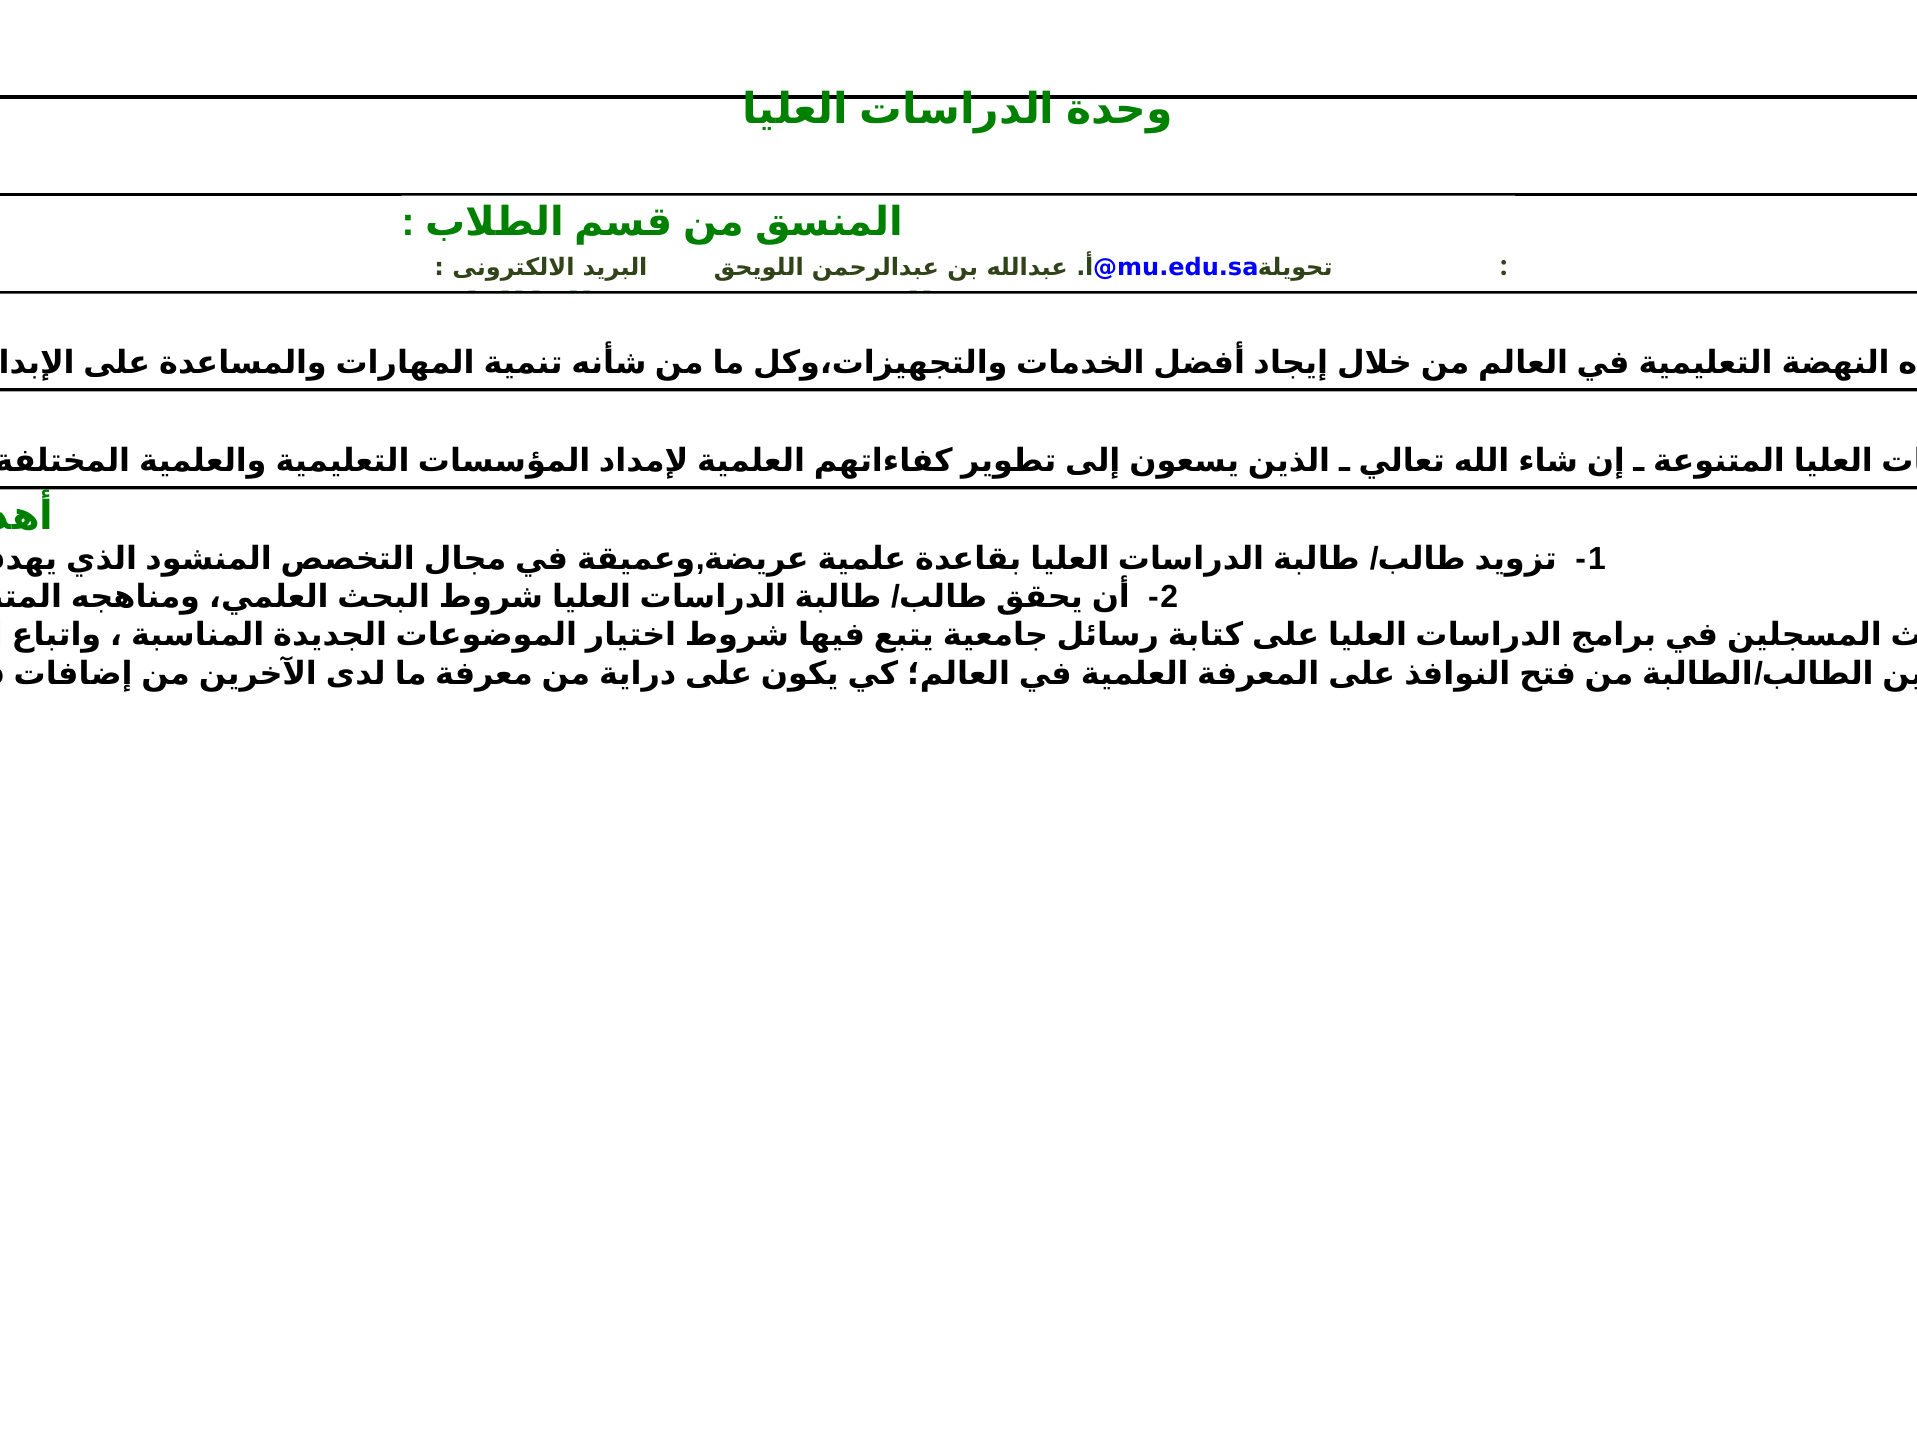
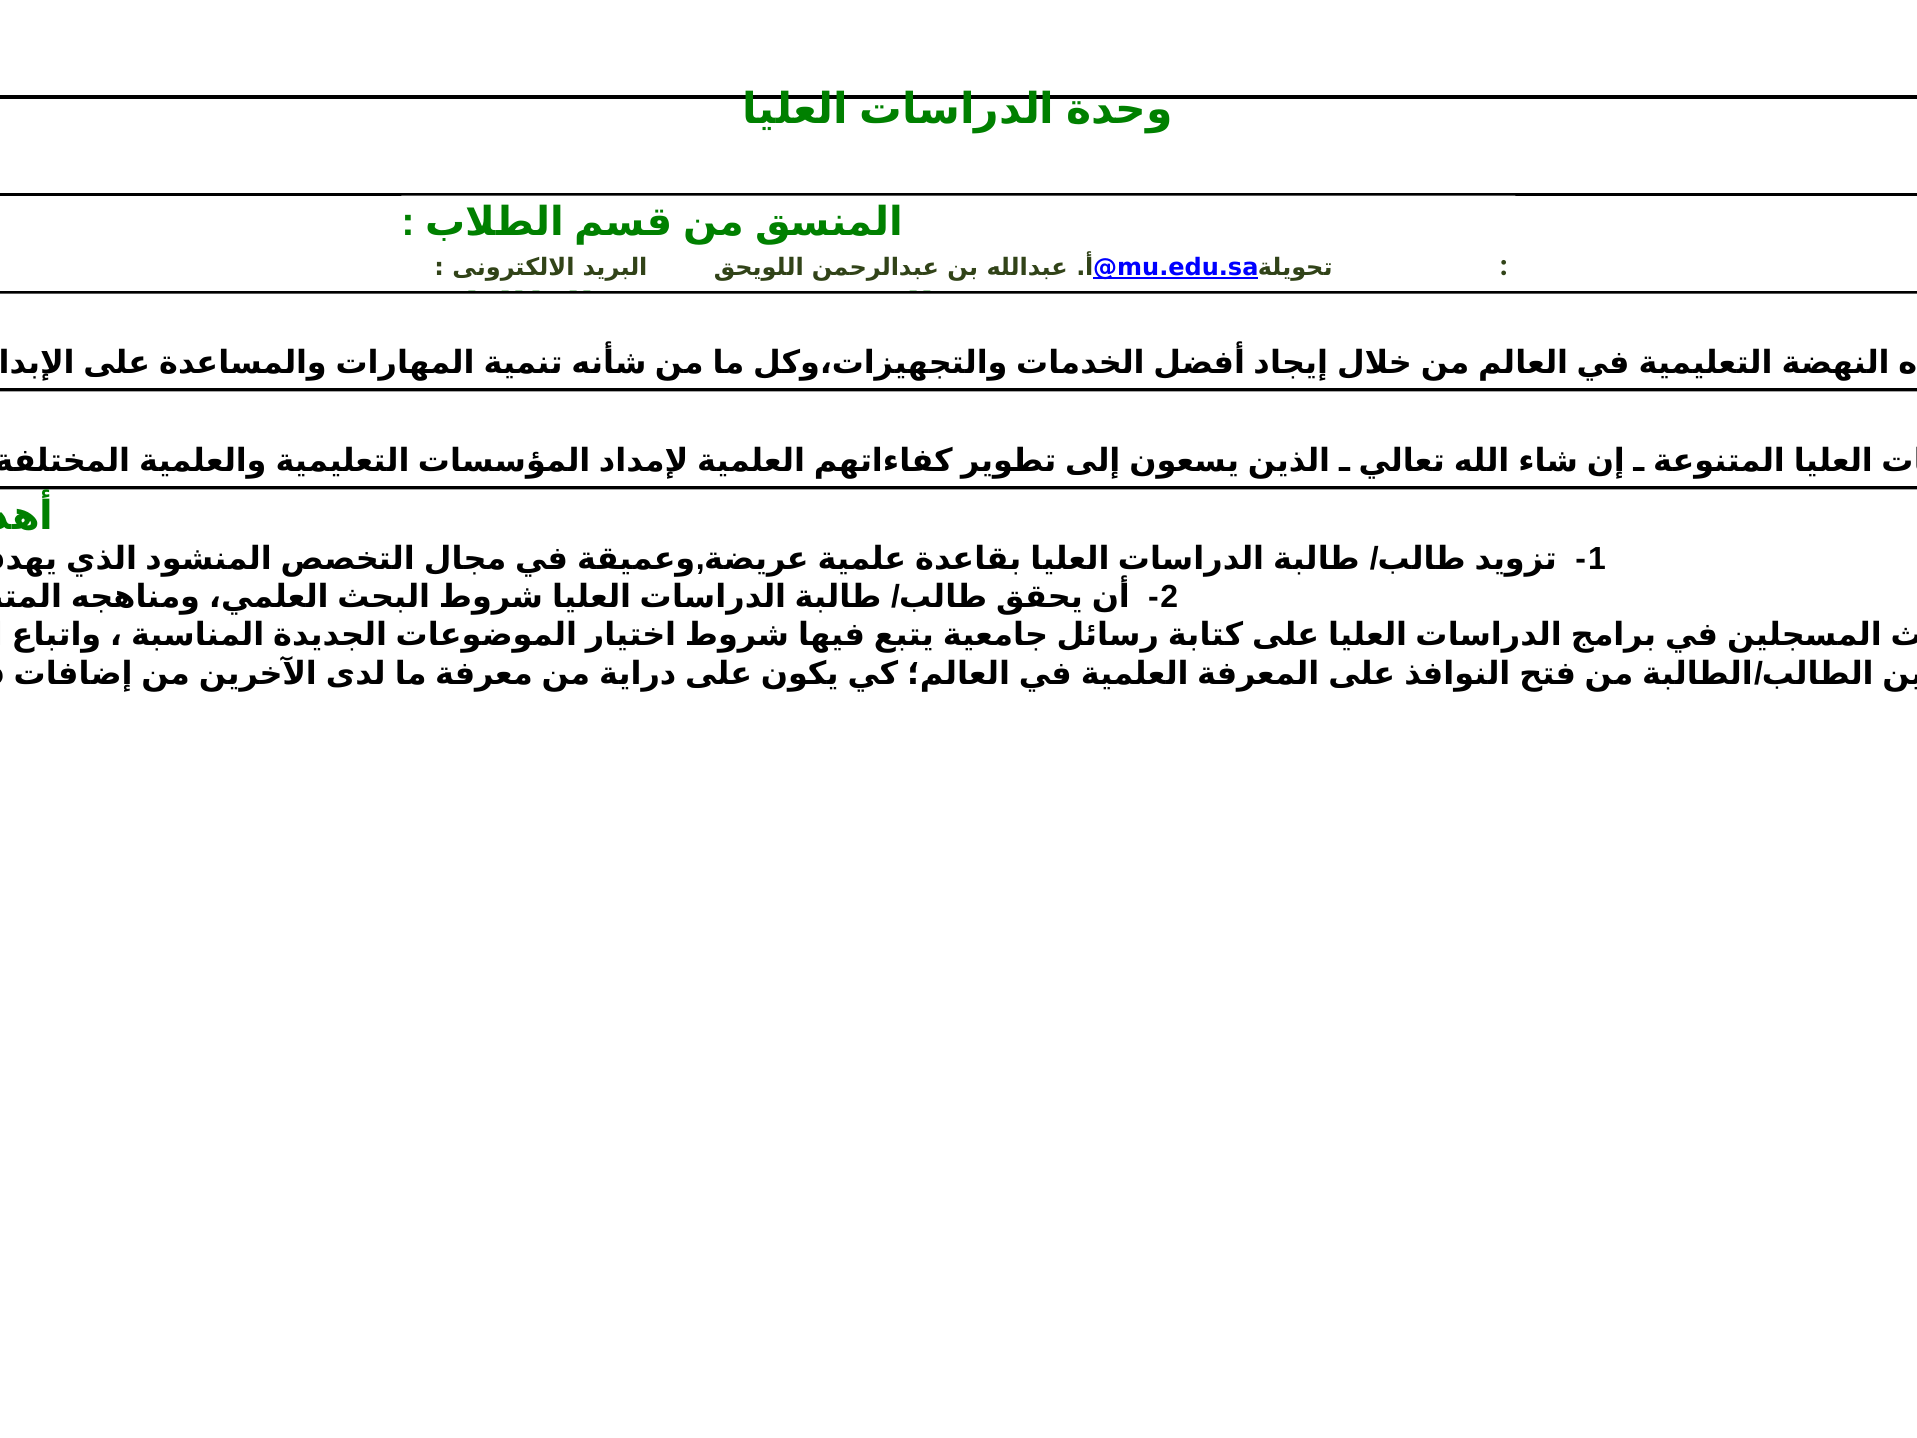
@mu.edu.sa at (1176, 268) underline: none -> present
